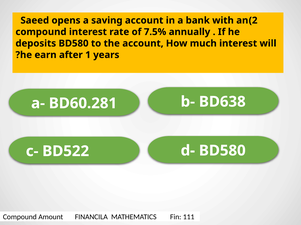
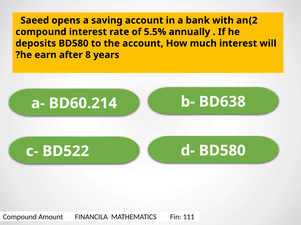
7.5%: 7.5% -> 5.5%
1: 1 -> 8
BD60.281: BD60.281 -> BD60.214
